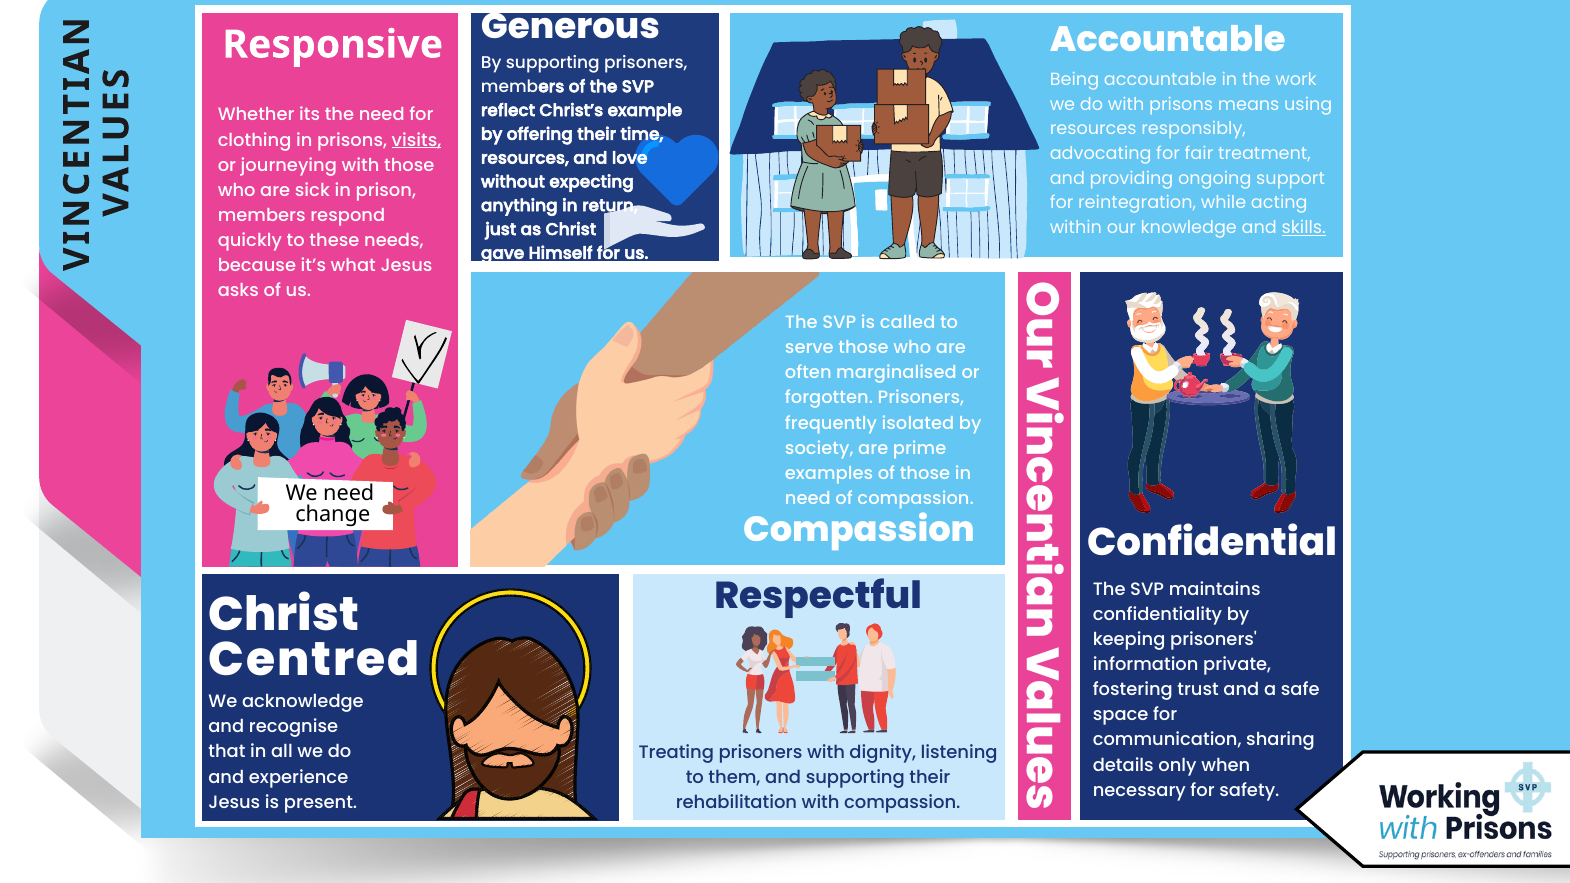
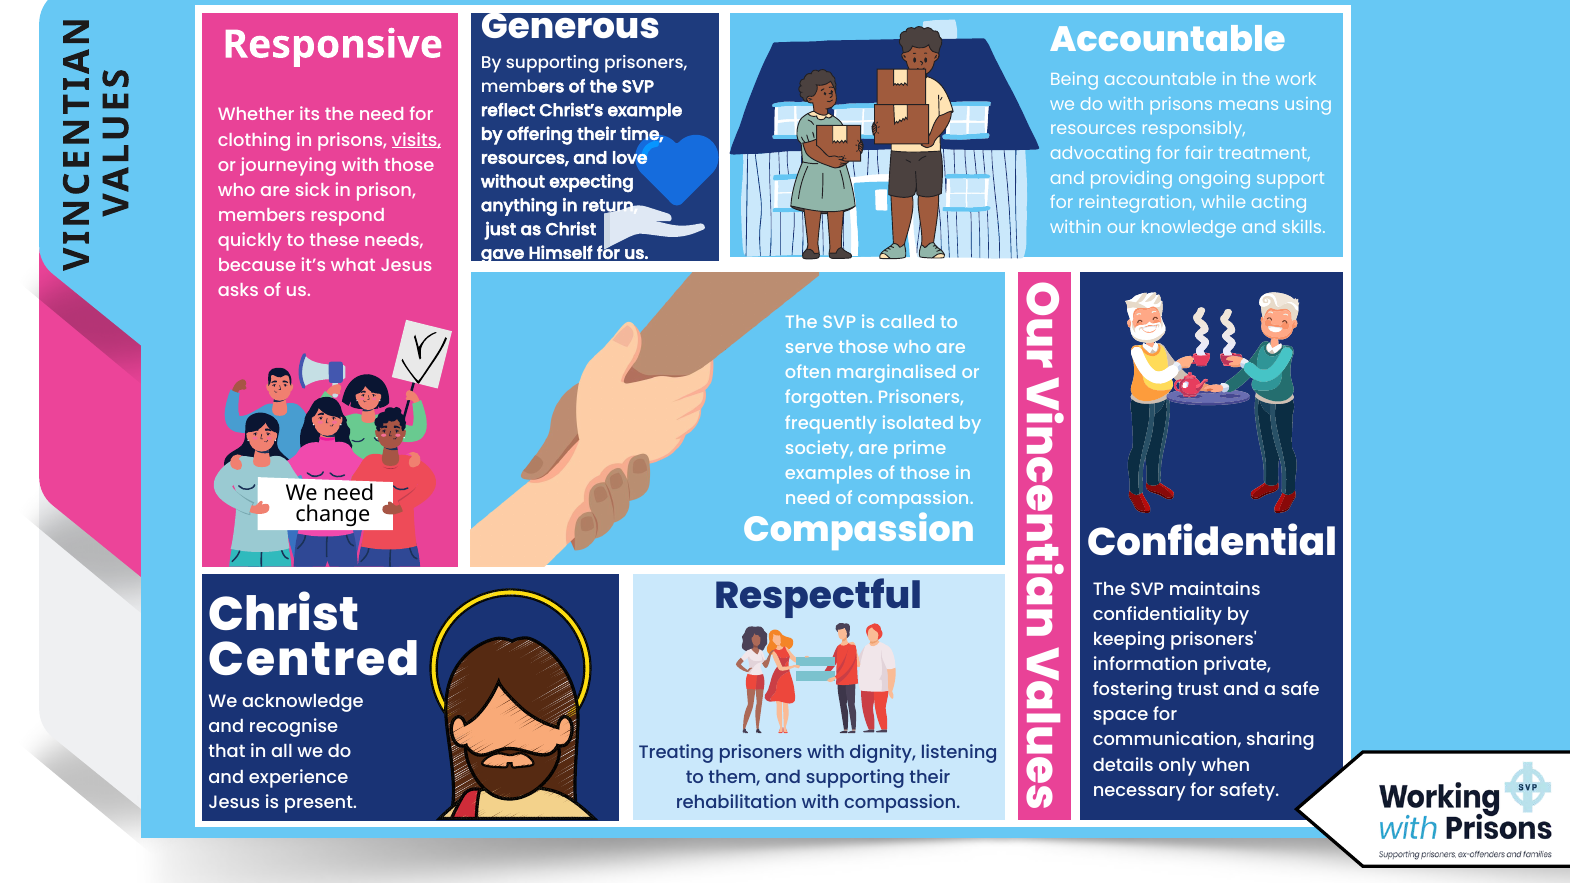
skills underline: present -> none
